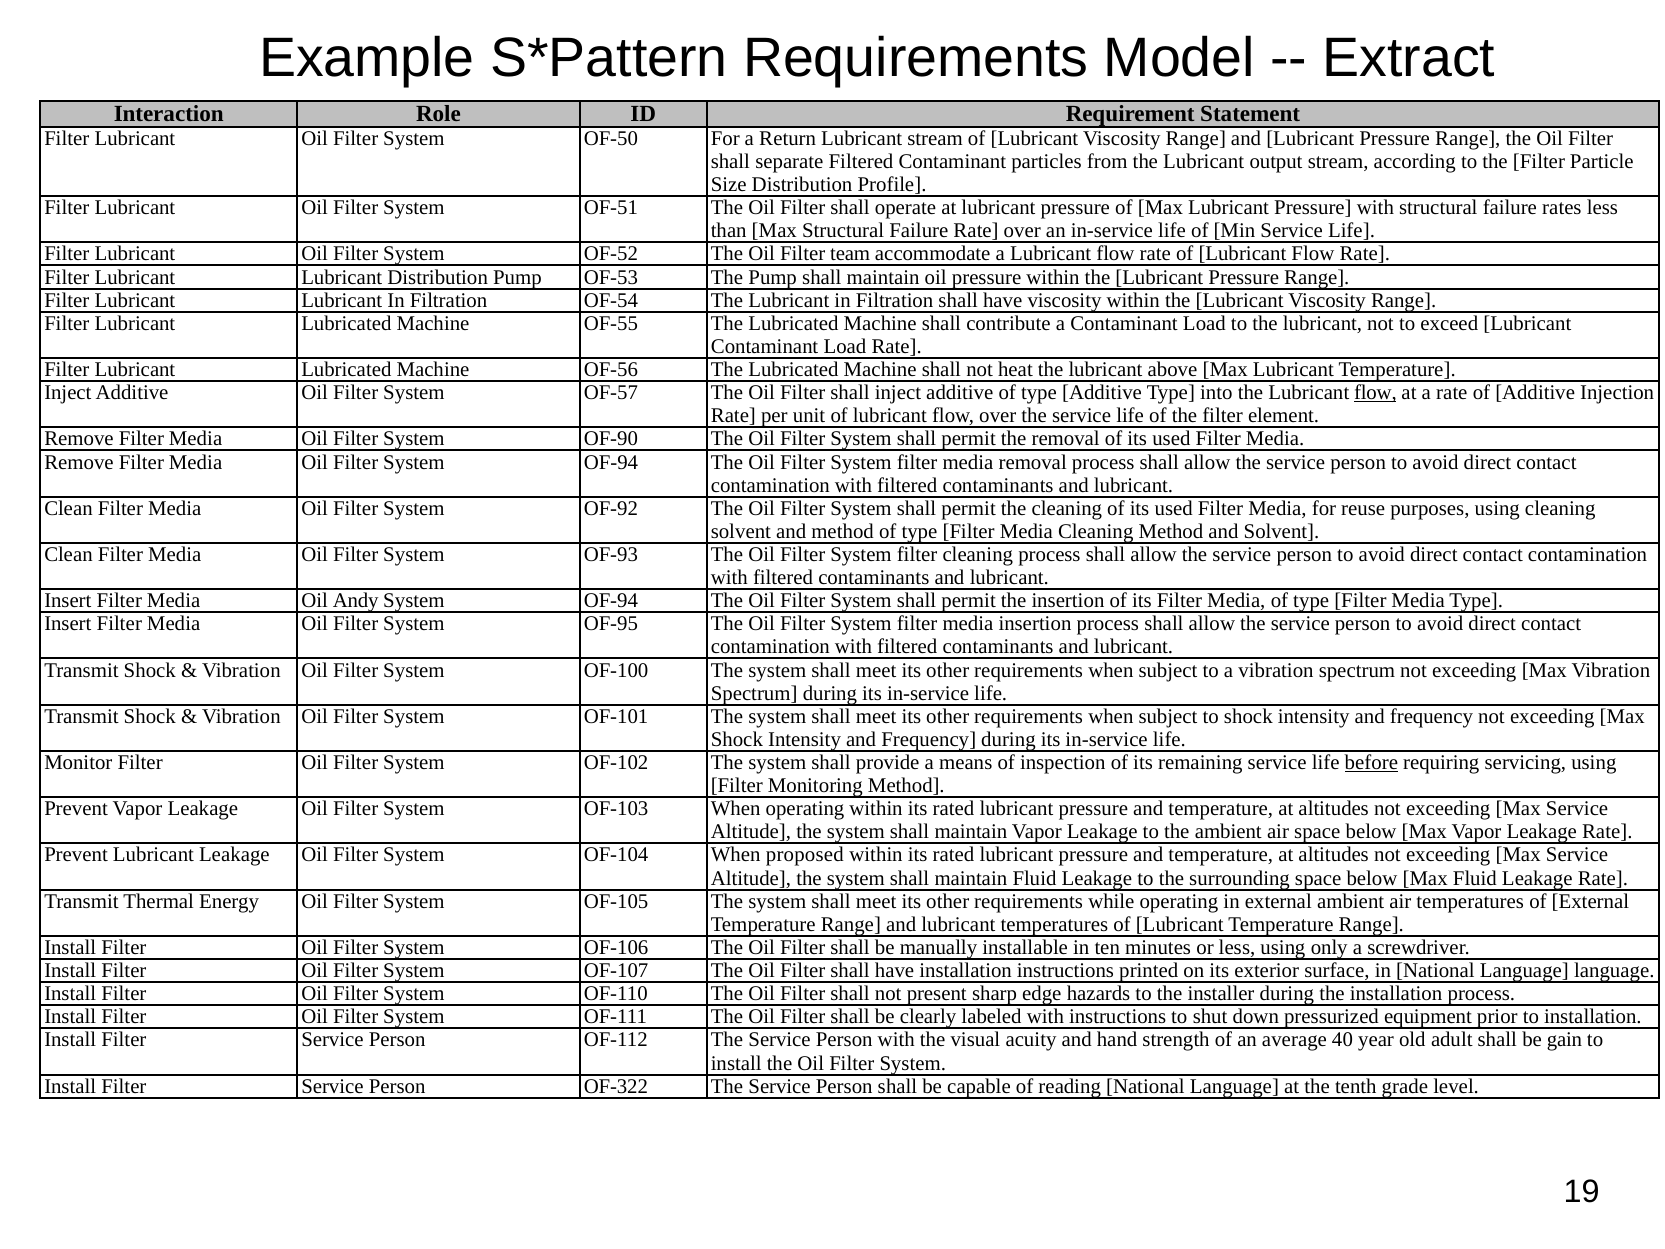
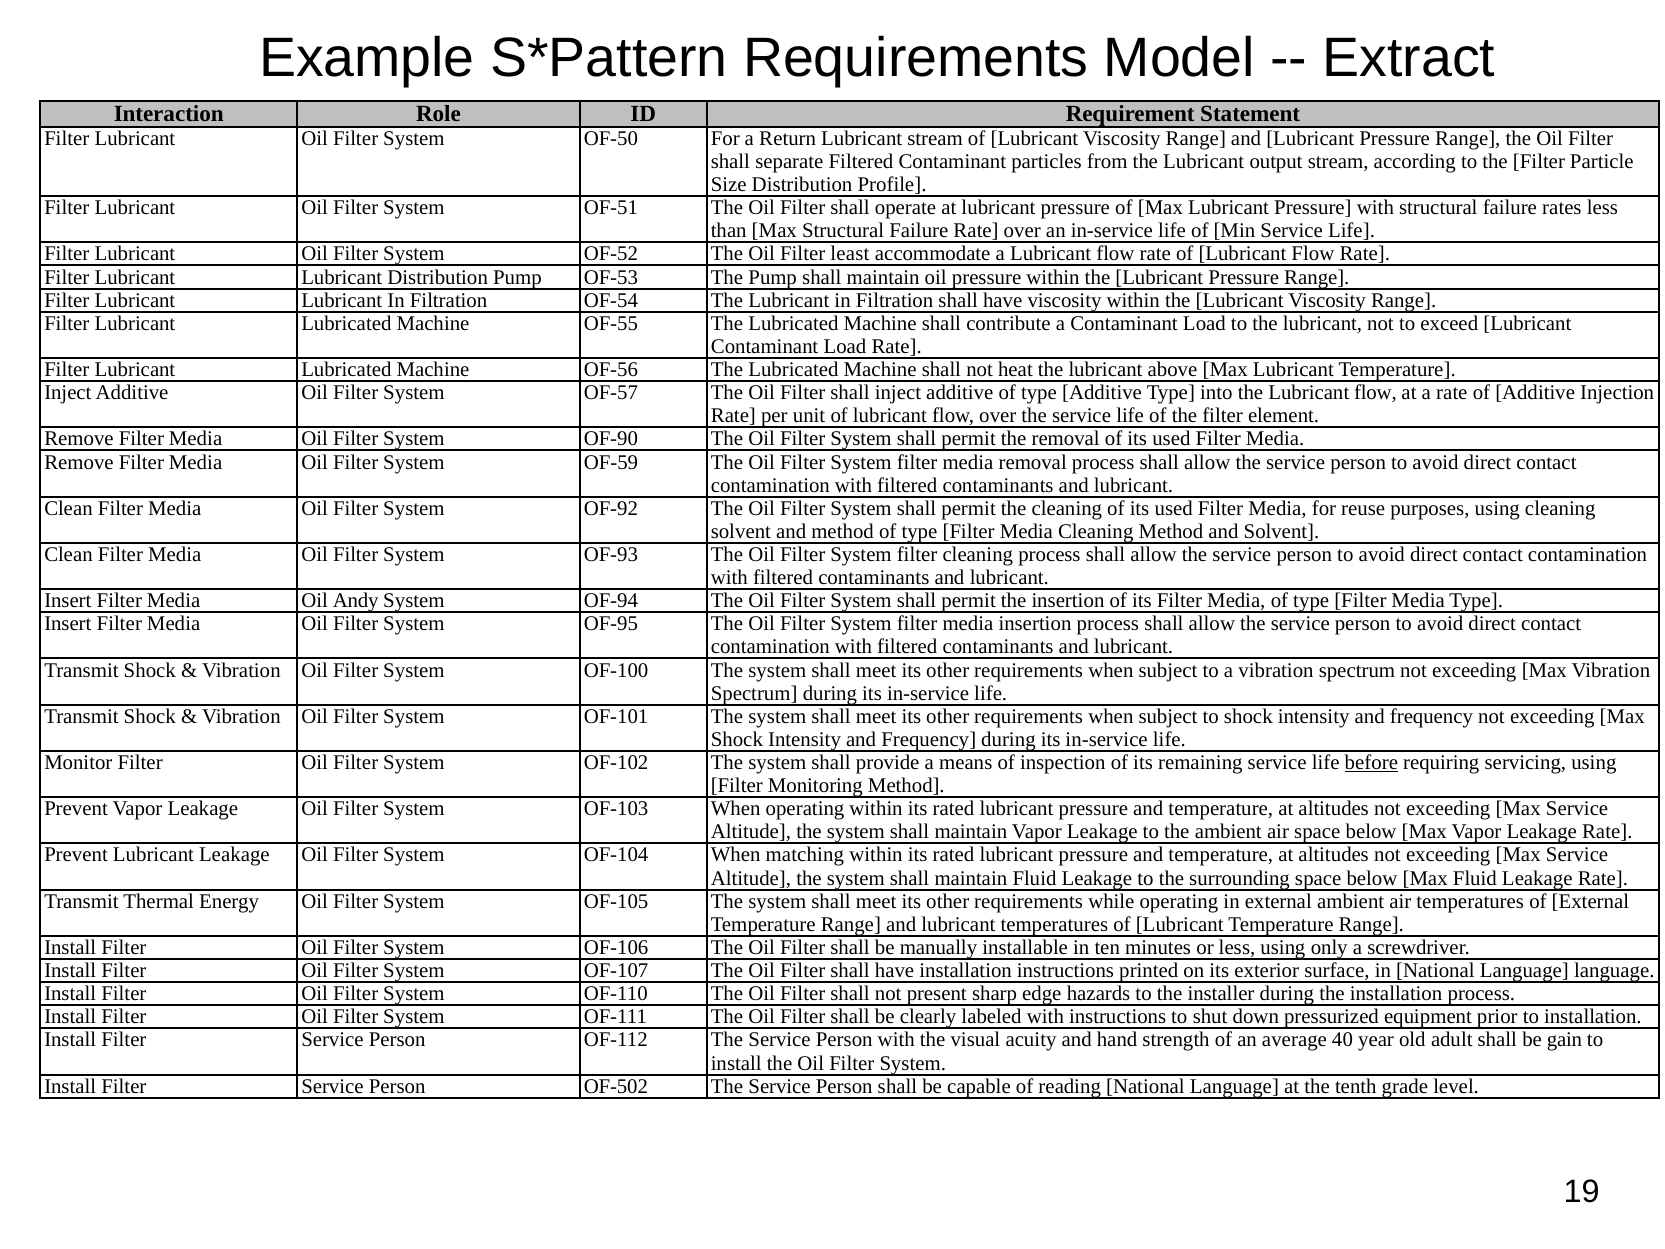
team: team -> least
flow at (1375, 393) underline: present -> none
Filter System OF-94: OF-94 -> OF-59
proposed: proposed -> matching
OF-322: OF-322 -> OF-502
